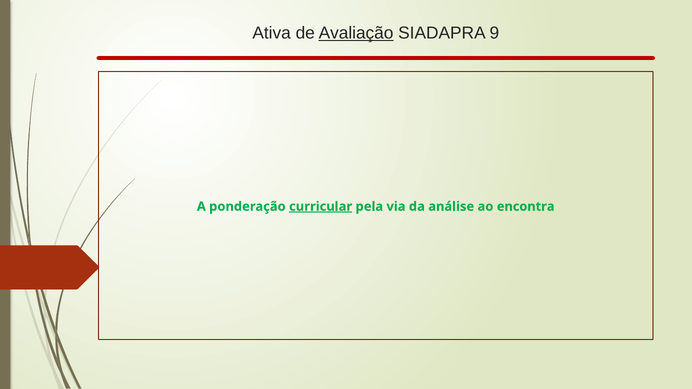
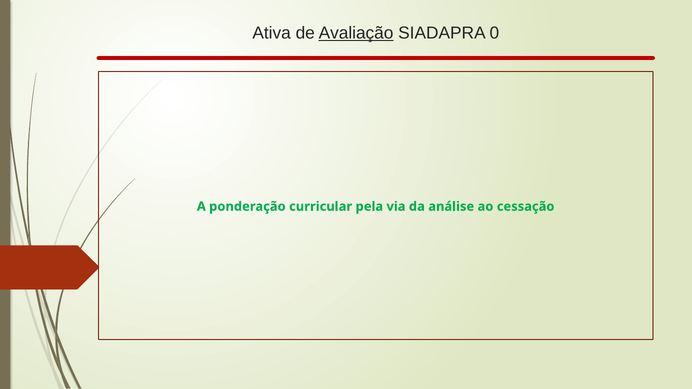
9: 9 -> 0
curricular underline: present -> none
encontra: encontra -> cessação
